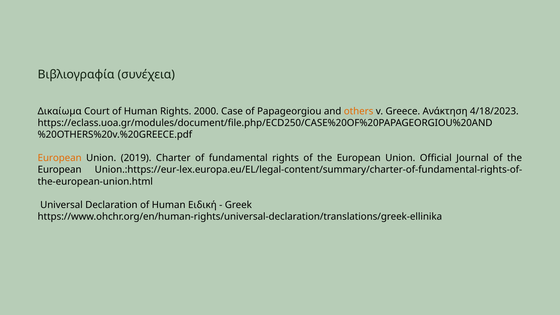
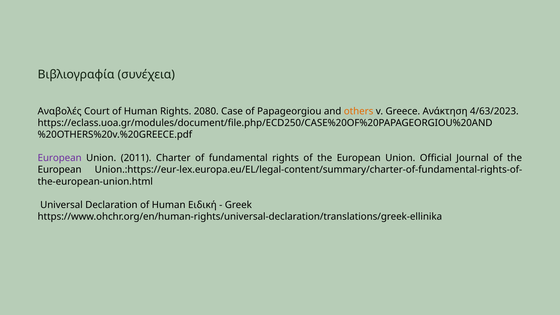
Δικαίωµα: Δικαίωµα -> Αναβολές
2000: 2000 -> 2080
4/18/2023: 4/18/2023 -> 4/63/2023
European at (60, 158) colour: orange -> purple
2019: 2019 -> 2011
